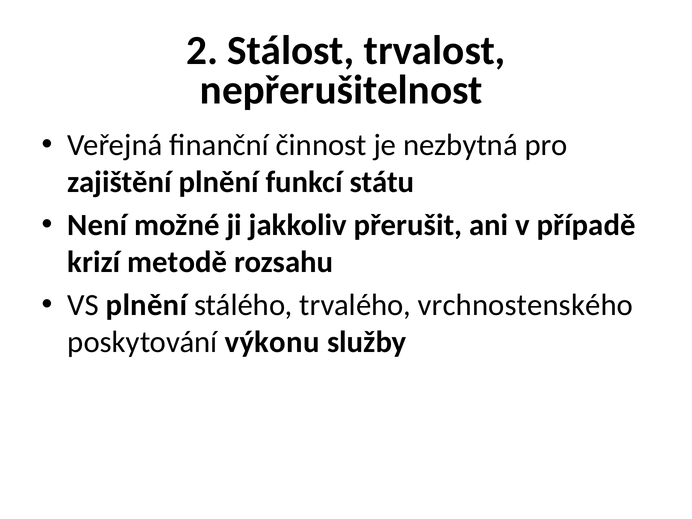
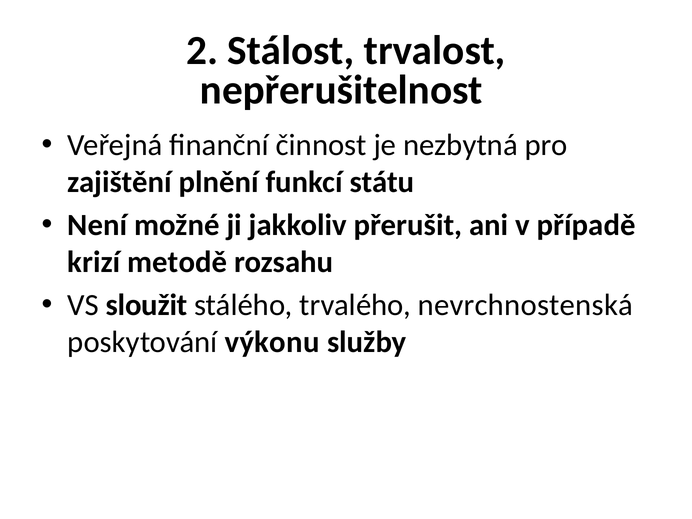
VS plnění: plnění -> sloužit
vrchnostenského: vrchnostenského -> nevrchnostenská
